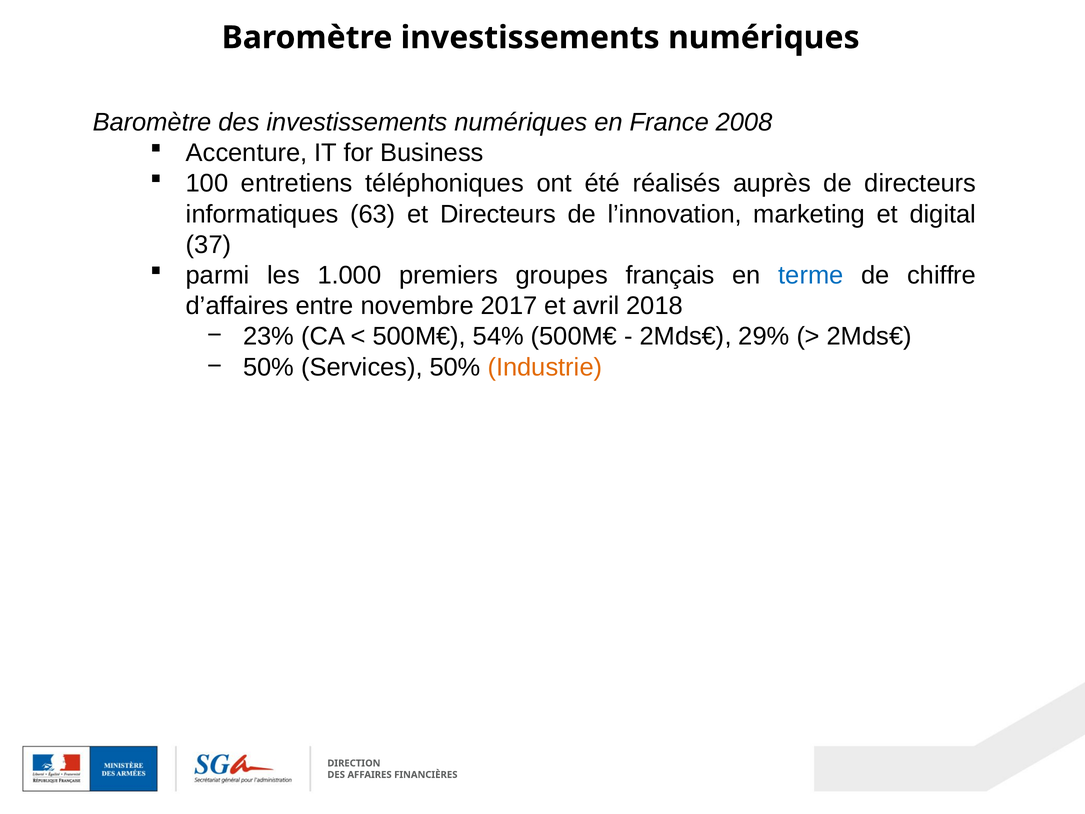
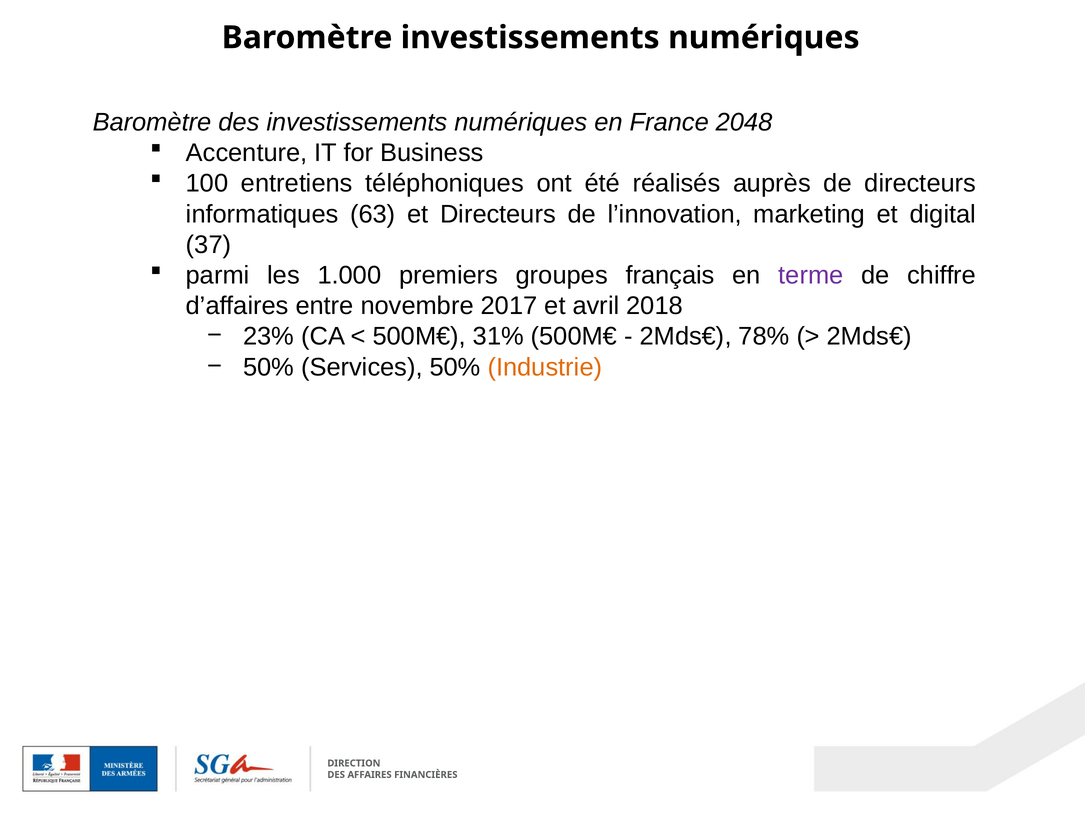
2008: 2008 -> 2048
terme colour: blue -> purple
54%: 54% -> 31%
29%: 29% -> 78%
